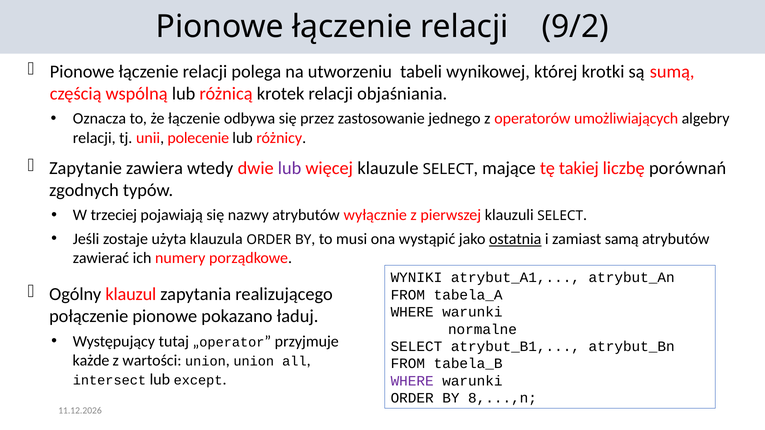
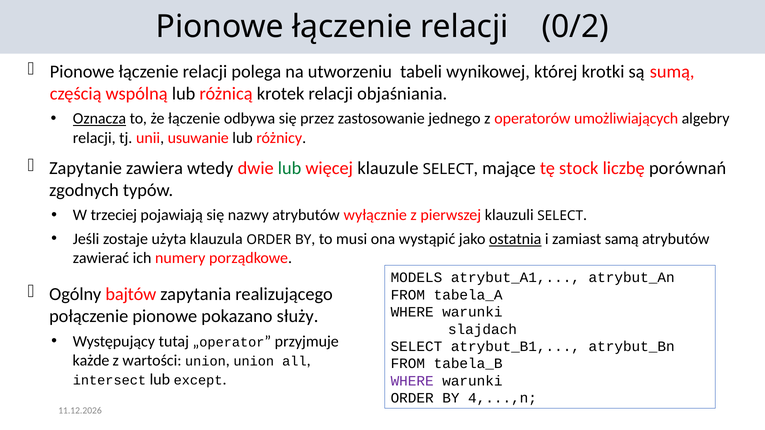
9/2: 9/2 -> 0/2
Oznacza underline: none -> present
polecenie: polecenie -> usuwanie
lub at (290, 168) colour: purple -> green
takiej: takiej -> stock
WYNIKI: WYNIKI -> MODELS
klauzul: klauzul -> bajtów
ładuj: ładuj -> służy
normalne: normalne -> slajdach
8,...,n: 8,...,n -> 4,...,n
